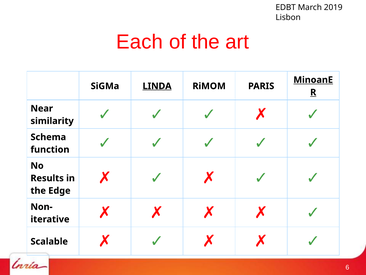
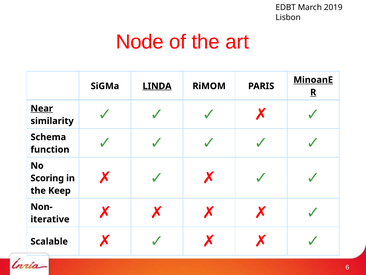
Each: Each -> Node
Near underline: none -> present
Results: Results -> Scoring
Edge: Edge -> Keep
